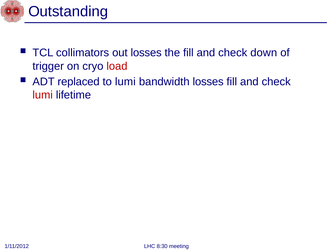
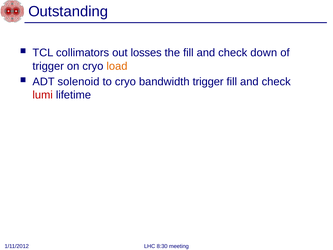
load colour: red -> orange
replaced: replaced -> solenoid
to lumi: lumi -> cryo
bandwidth losses: losses -> trigger
